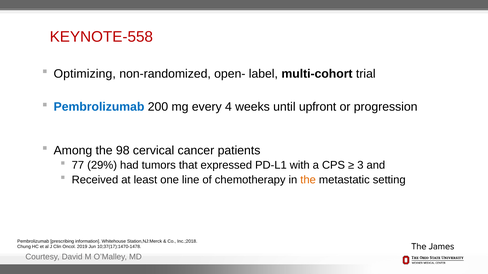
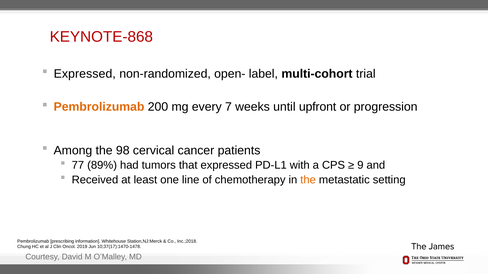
KEYNOTE-558: KEYNOTE-558 -> KEYNOTE-868
Optimizing at (85, 74): Optimizing -> Expressed
Pembrolizumab at (99, 107) colour: blue -> orange
4: 4 -> 7
29%: 29% -> 89%
3: 3 -> 9
